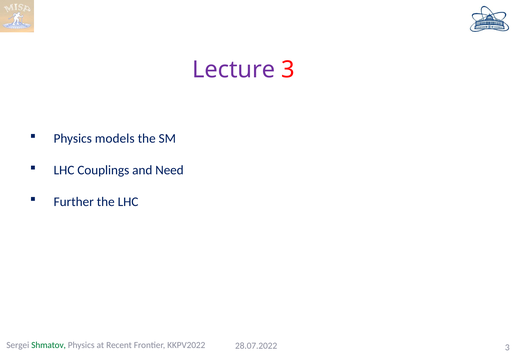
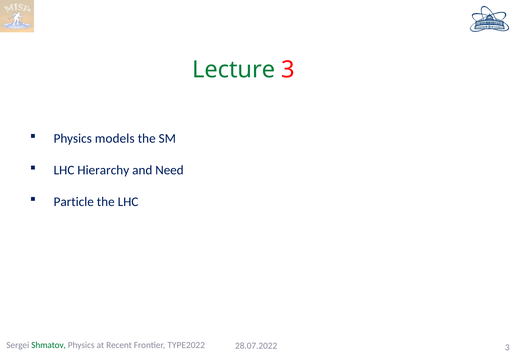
Lecture colour: purple -> green
Couplings: Couplings -> Hierarchy
Further: Further -> Particle
KKPV2022: KKPV2022 -> TYPE2022
